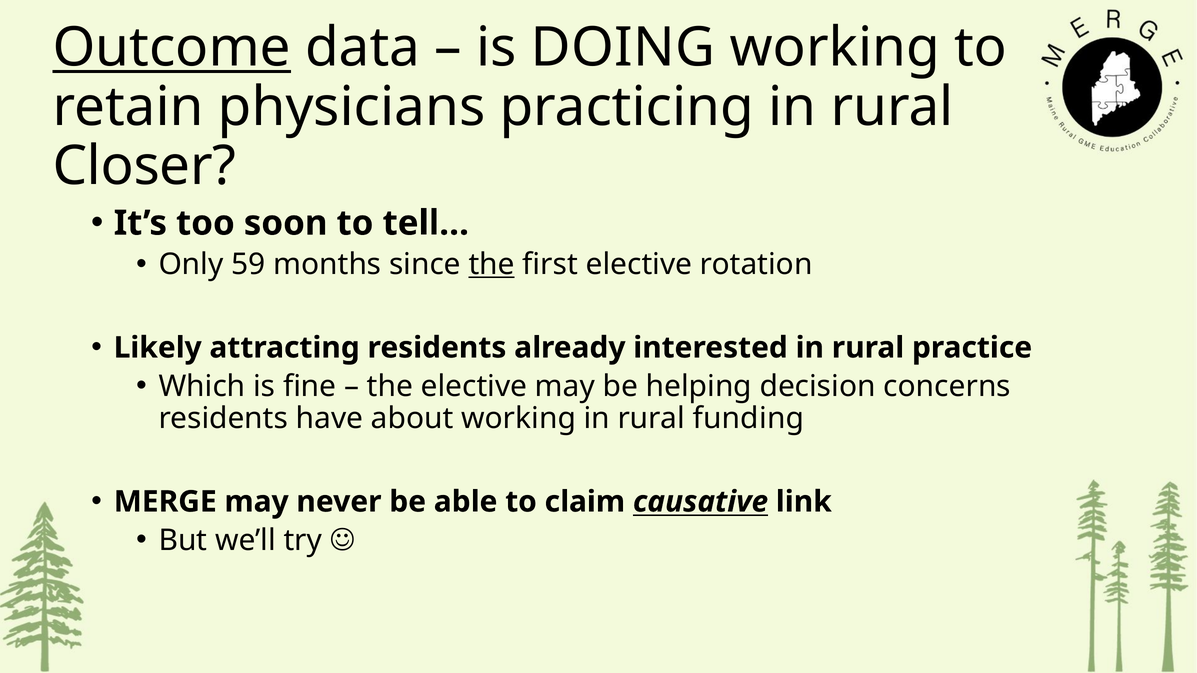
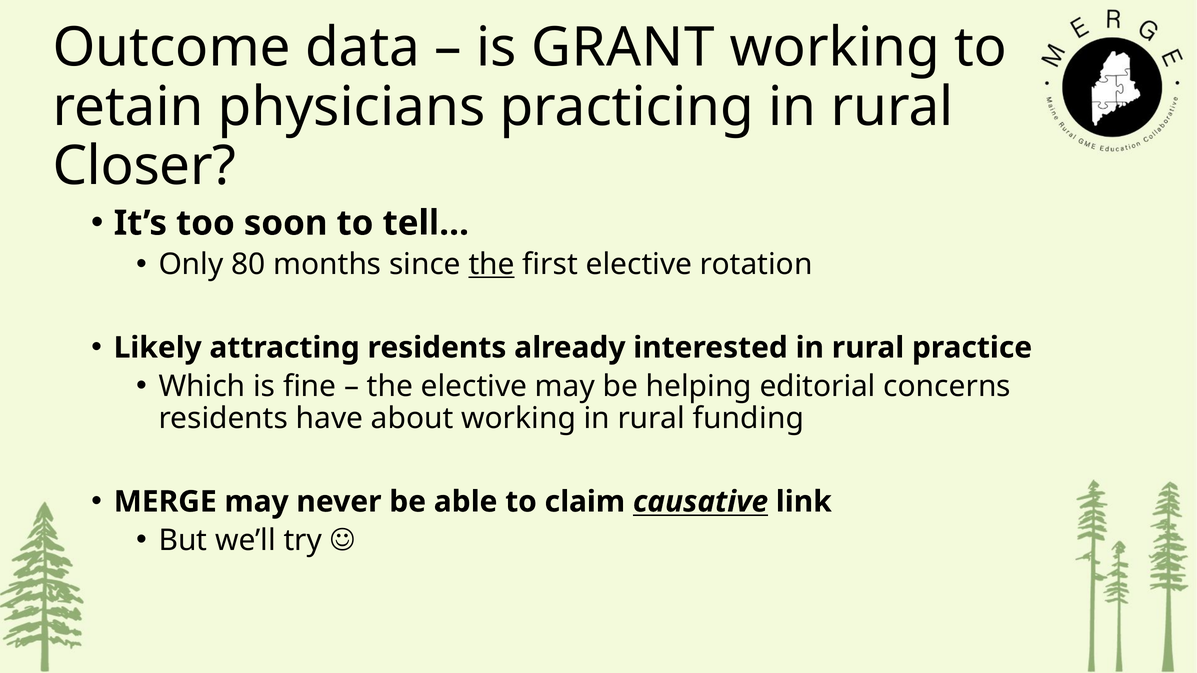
Outcome underline: present -> none
DOING: DOING -> GRANT
59: 59 -> 80
decision: decision -> editorial
